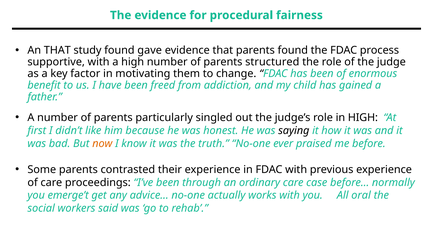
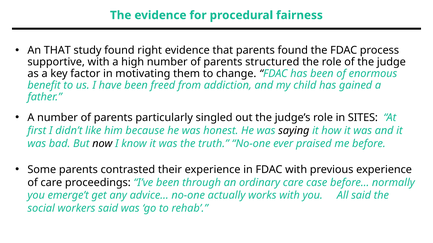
gave: gave -> right
in HIGH: HIGH -> SITES
now colour: orange -> black
All oral: oral -> said
